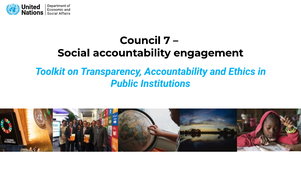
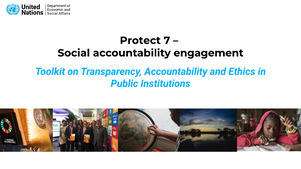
Council: Council -> Protect
